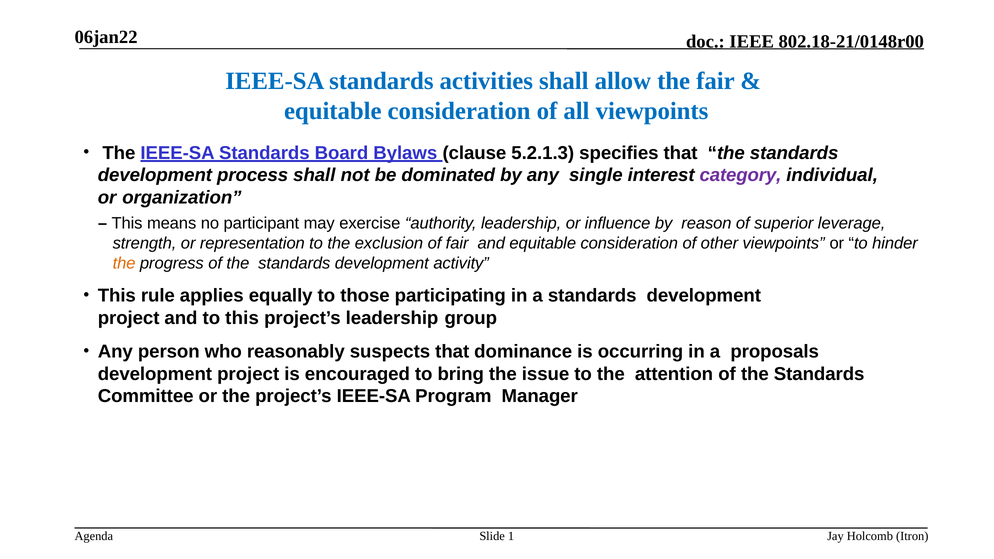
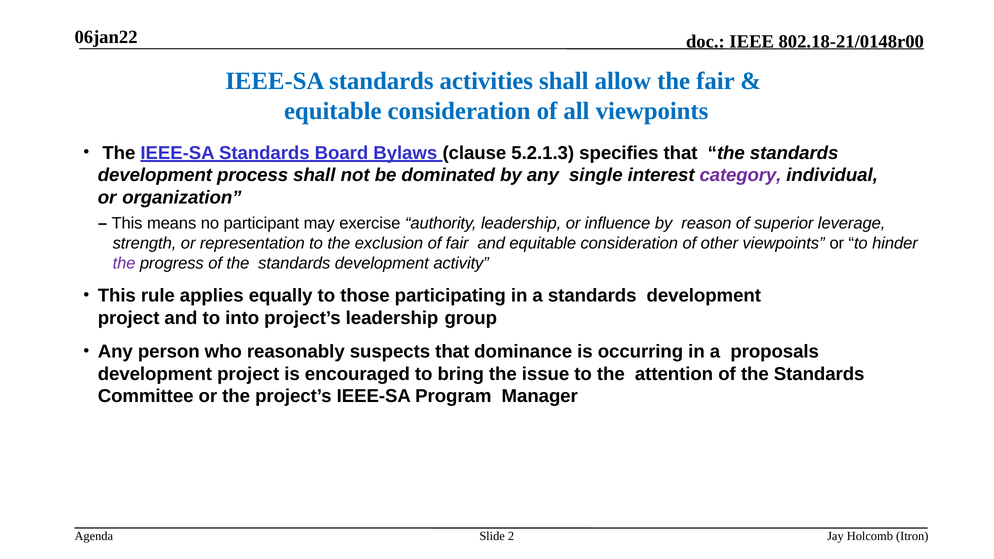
the at (124, 263) colour: orange -> purple
to this: this -> into
1: 1 -> 2
